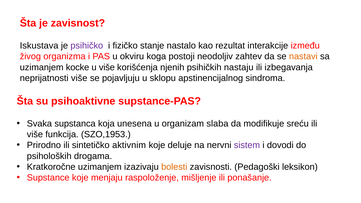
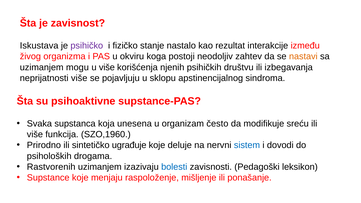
kocke: kocke -> mogu
nastaju: nastaju -> društvu
slaba: slaba -> često
SZO,1953: SZO,1953 -> SZO,1960
aktivnim: aktivnim -> ugrađuje
sistem colour: purple -> blue
Kratkoročne: Kratkoročne -> Rastvorenih
bolesti colour: orange -> blue
